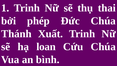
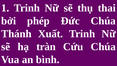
loan: loan -> tràn
